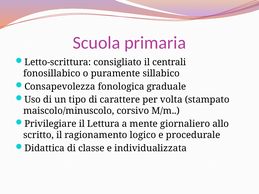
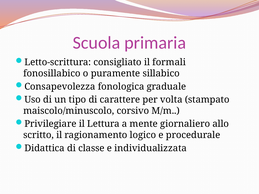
centrali: centrali -> formali
